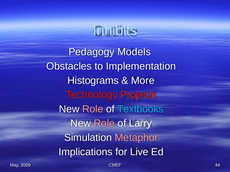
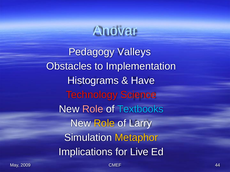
Inhibits: Inhibits -> Anovar
Models: Models -> Valleys
More: More -> Have
Projects: Projects -> Science
Role at (104, 124) colour: pink -> yellow
Metaphor colour: pink -> yellow
